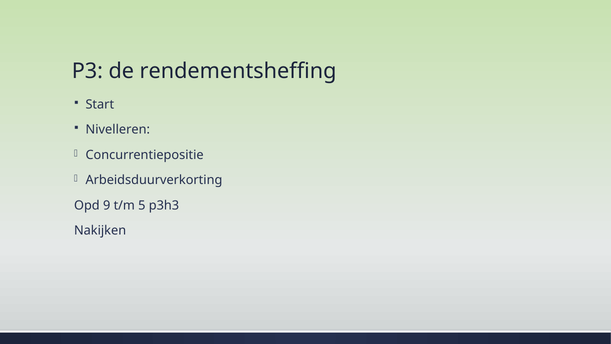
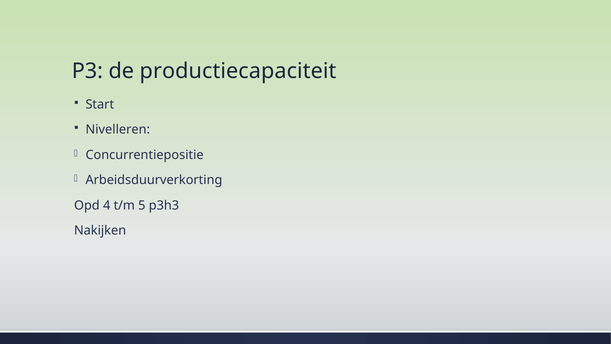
rendementsheffing: rendementsheffing -> productiecapaciteit
9: 9 -> 4
